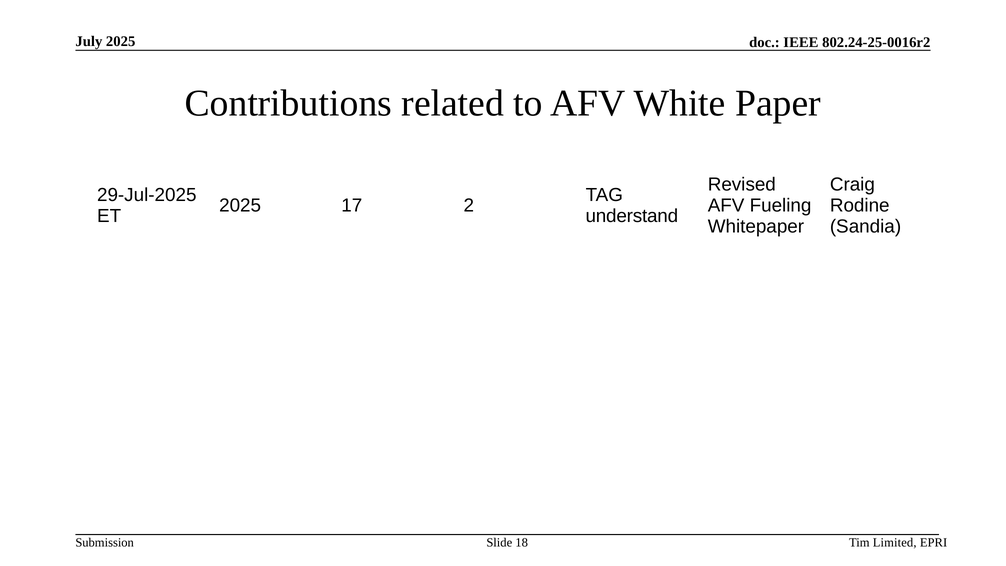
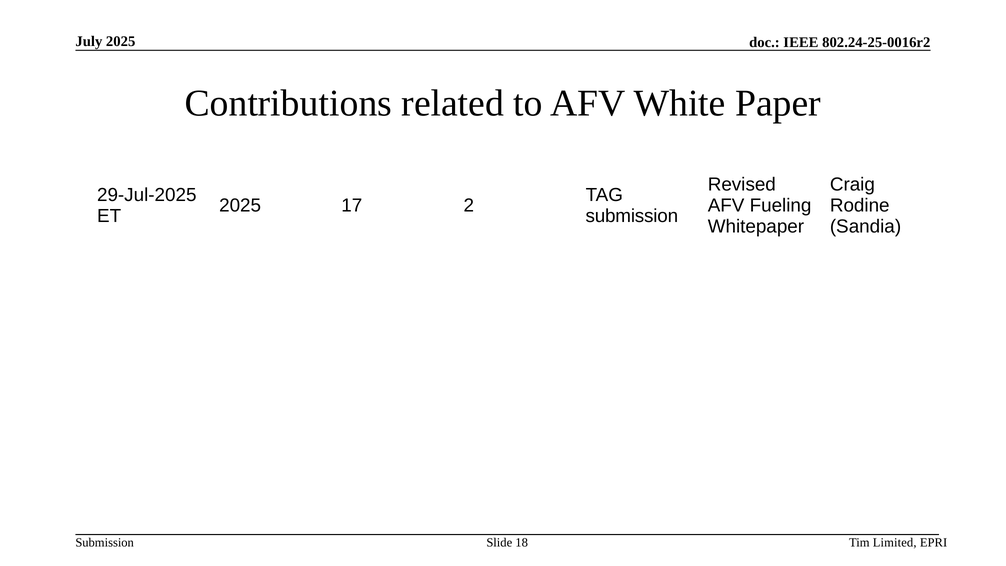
understand at (632, 216): understand -> submission
